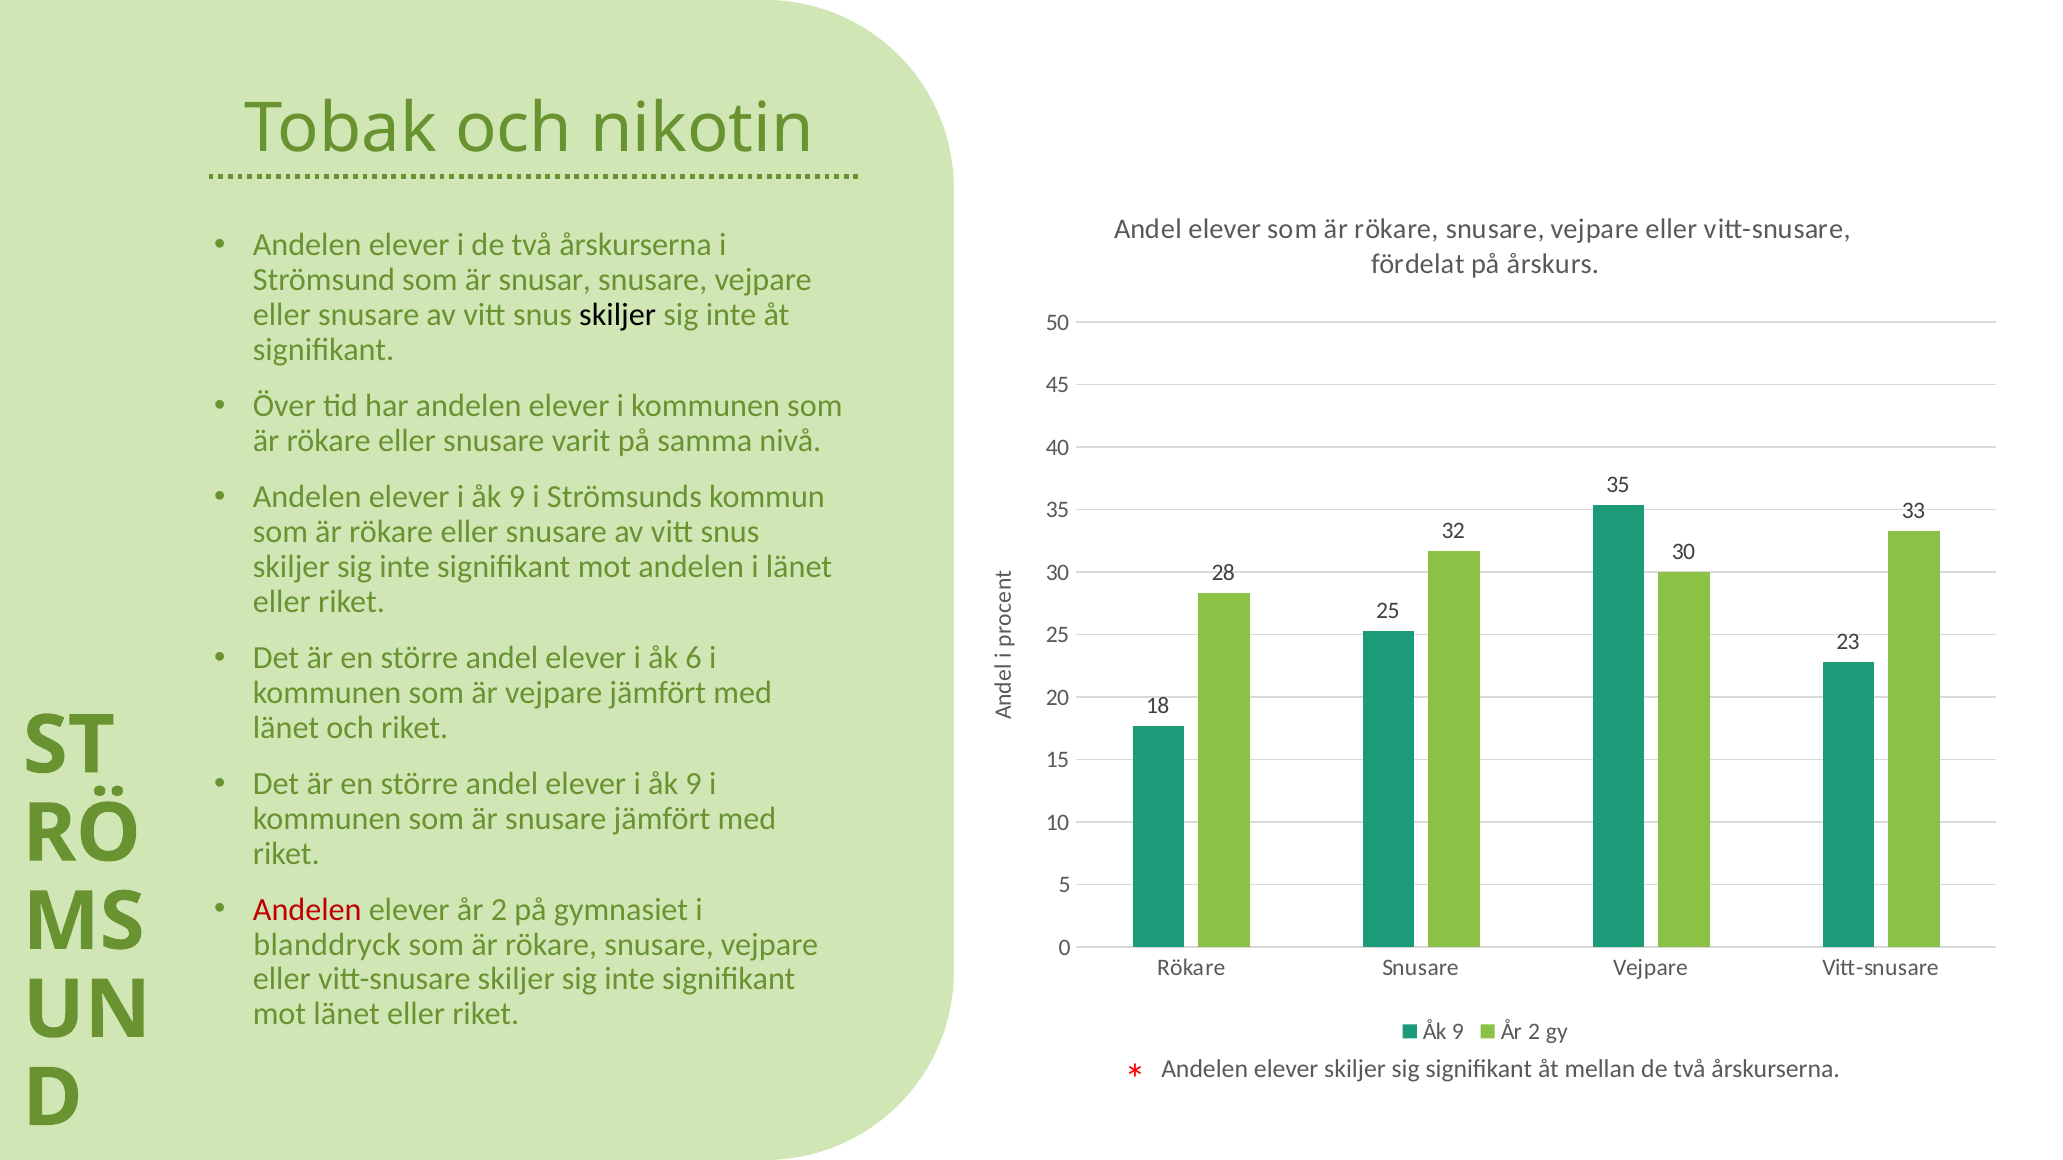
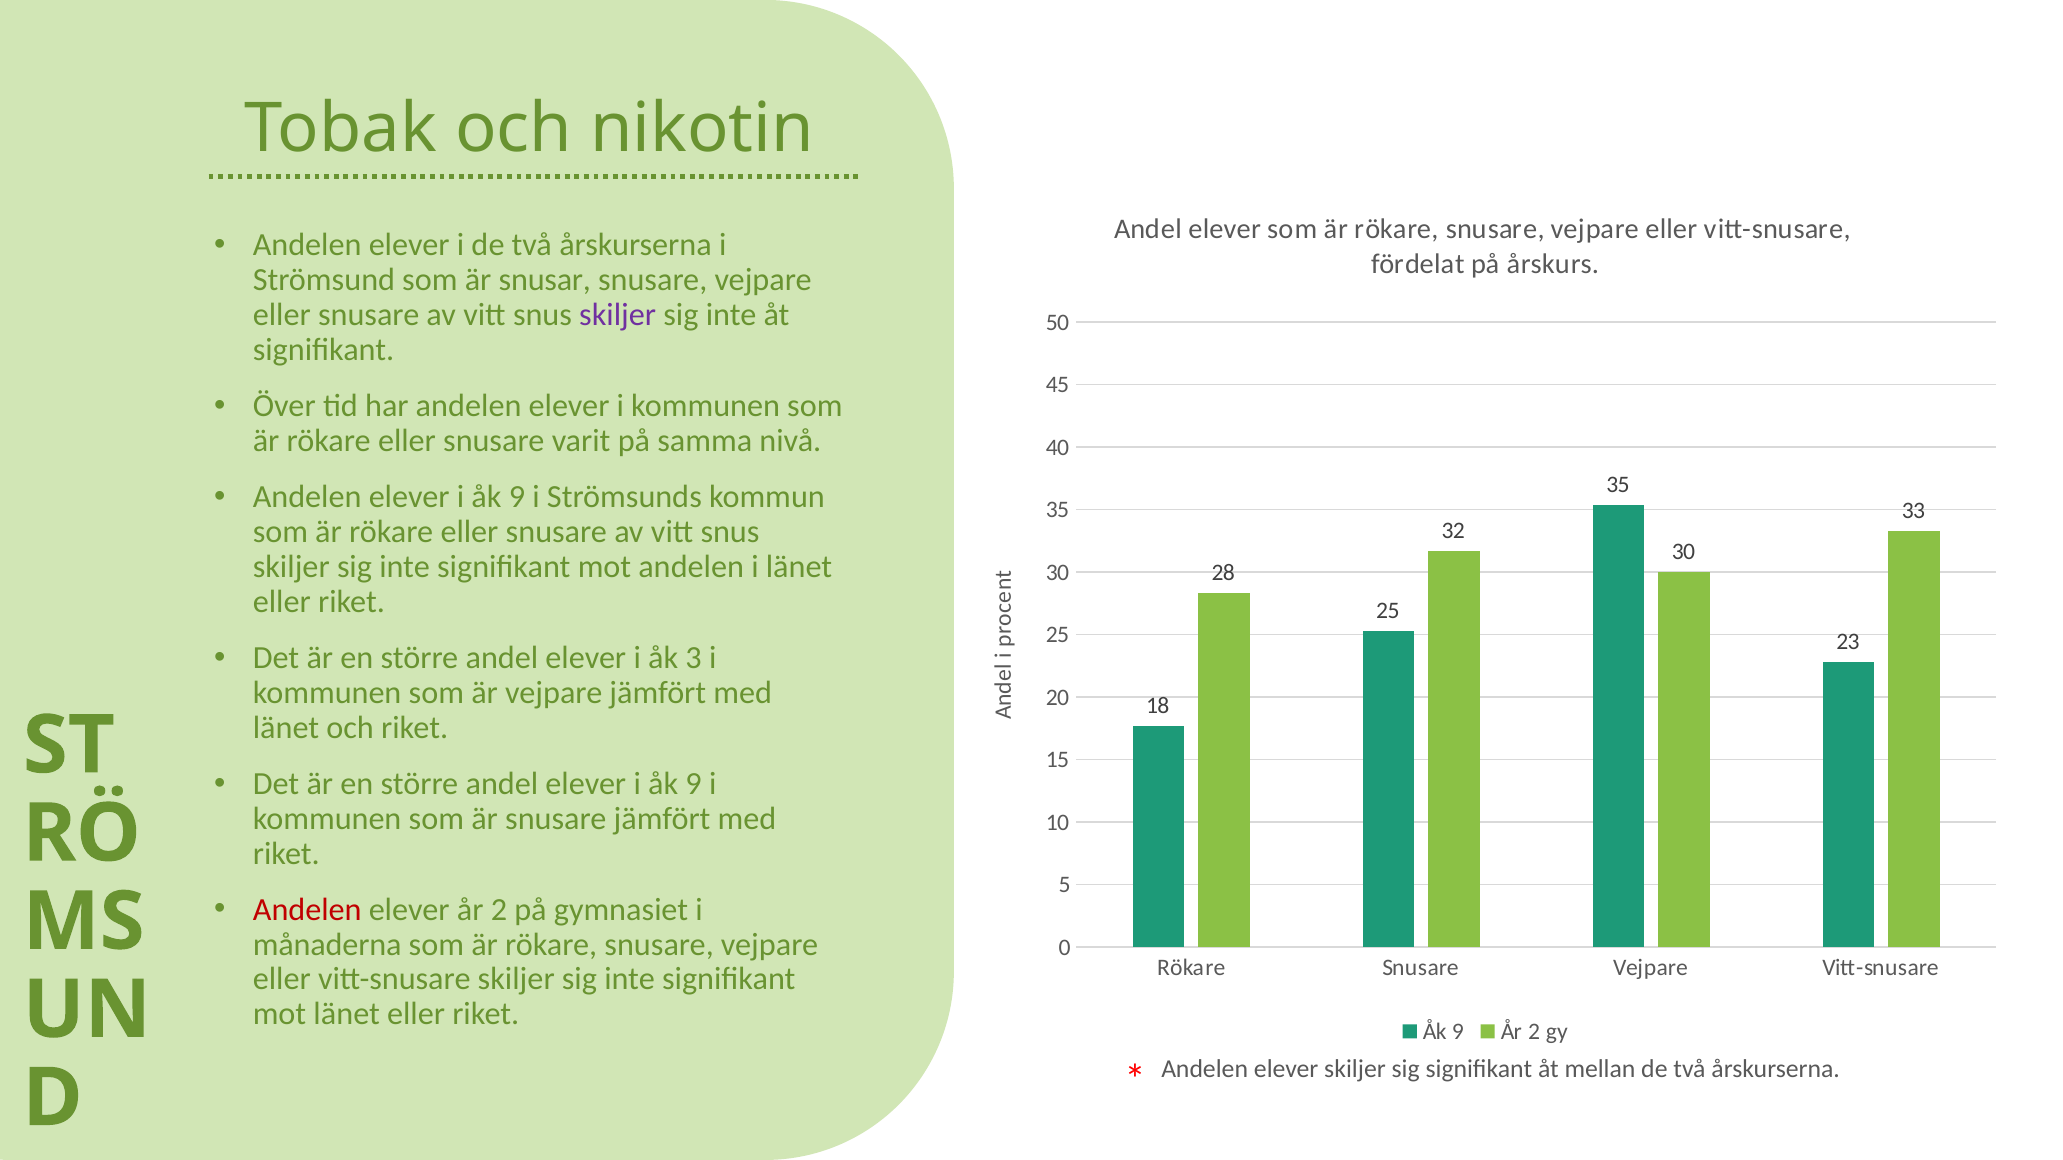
skiljer at (618, 315) colour: black -> purple
6: 6 -> 3
blanddryck: blanddryck -> månaderna
